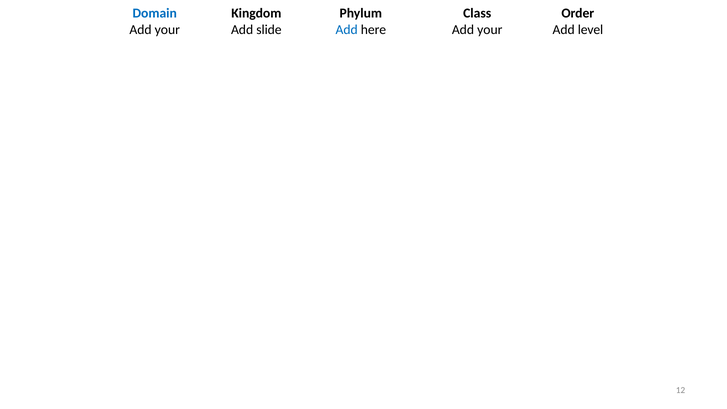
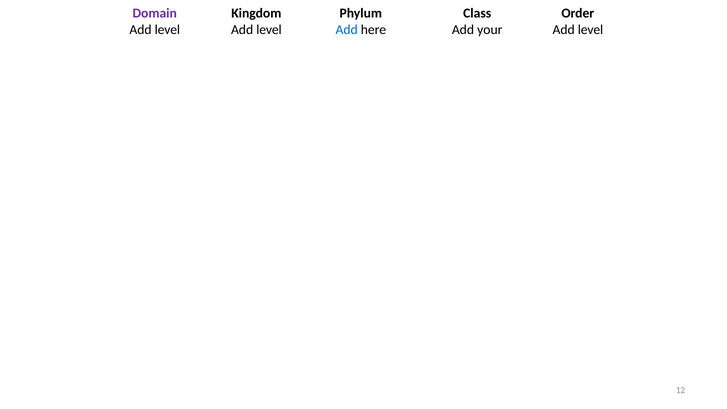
Domain colour: blue -> purple
your at (167, 30): your -> level
slide at (269, 30): slide -> level
